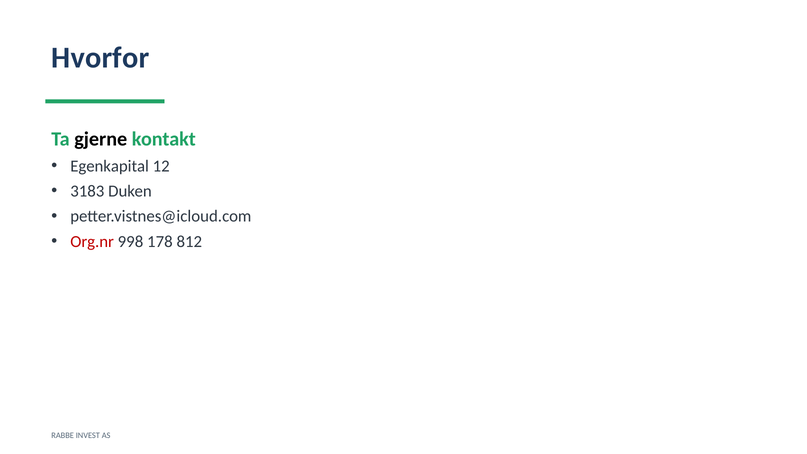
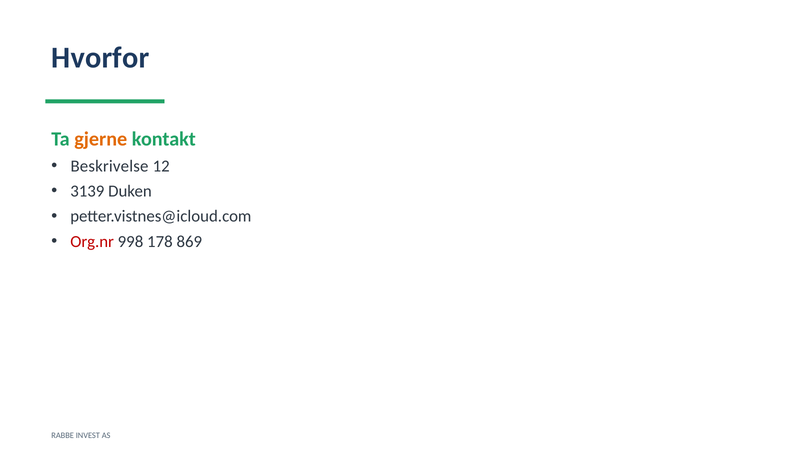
gjerne colour: black -> orange
Egenkapital: Egenkapital -> Beskrivelse
3183: 3183 -> 3139
812: 812 -> 869
